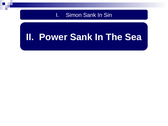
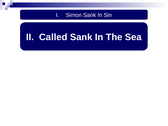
Power: Power -> Called
